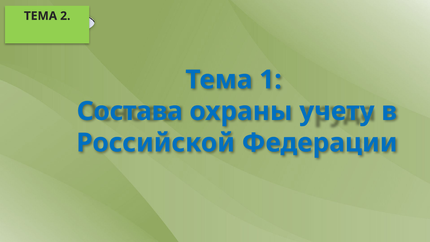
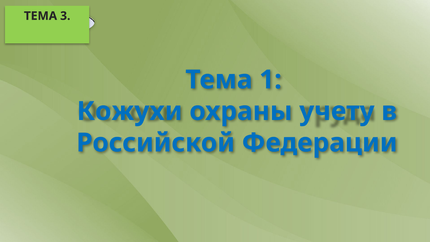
2: 2 -> 3
Состава: Состава -> Кожухи
